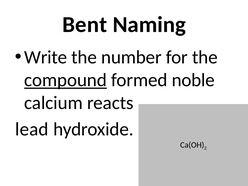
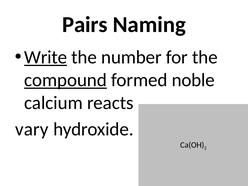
Bent: Bent -> Pairs
Write underline: none -> present
lead: lead -> vary
